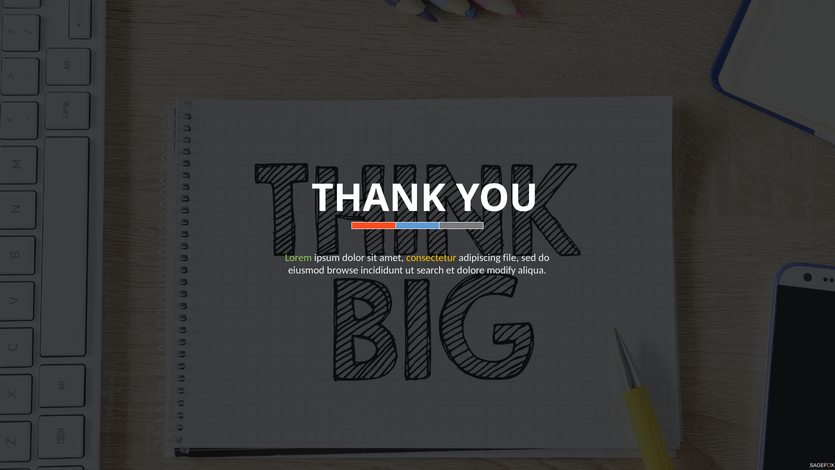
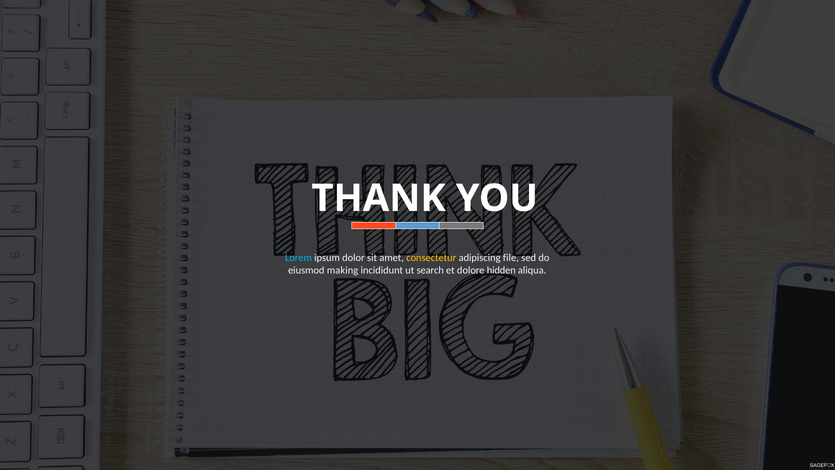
Lorem colour: light green -> light blue
browse: browse -> making
modify: modify -> hidden
